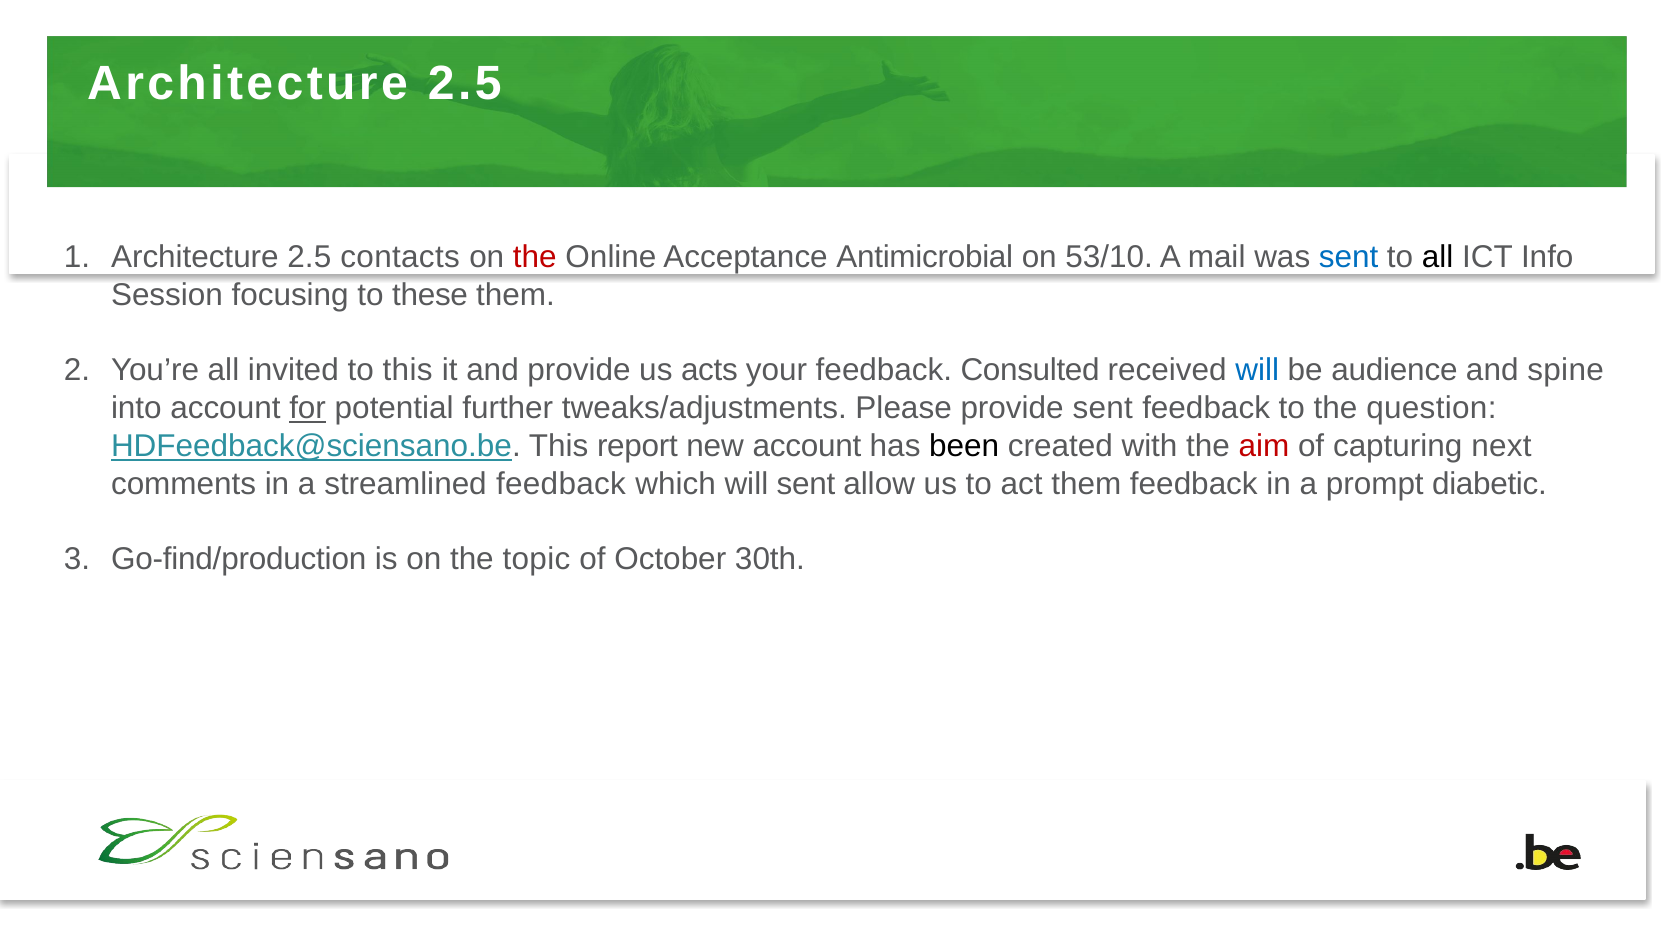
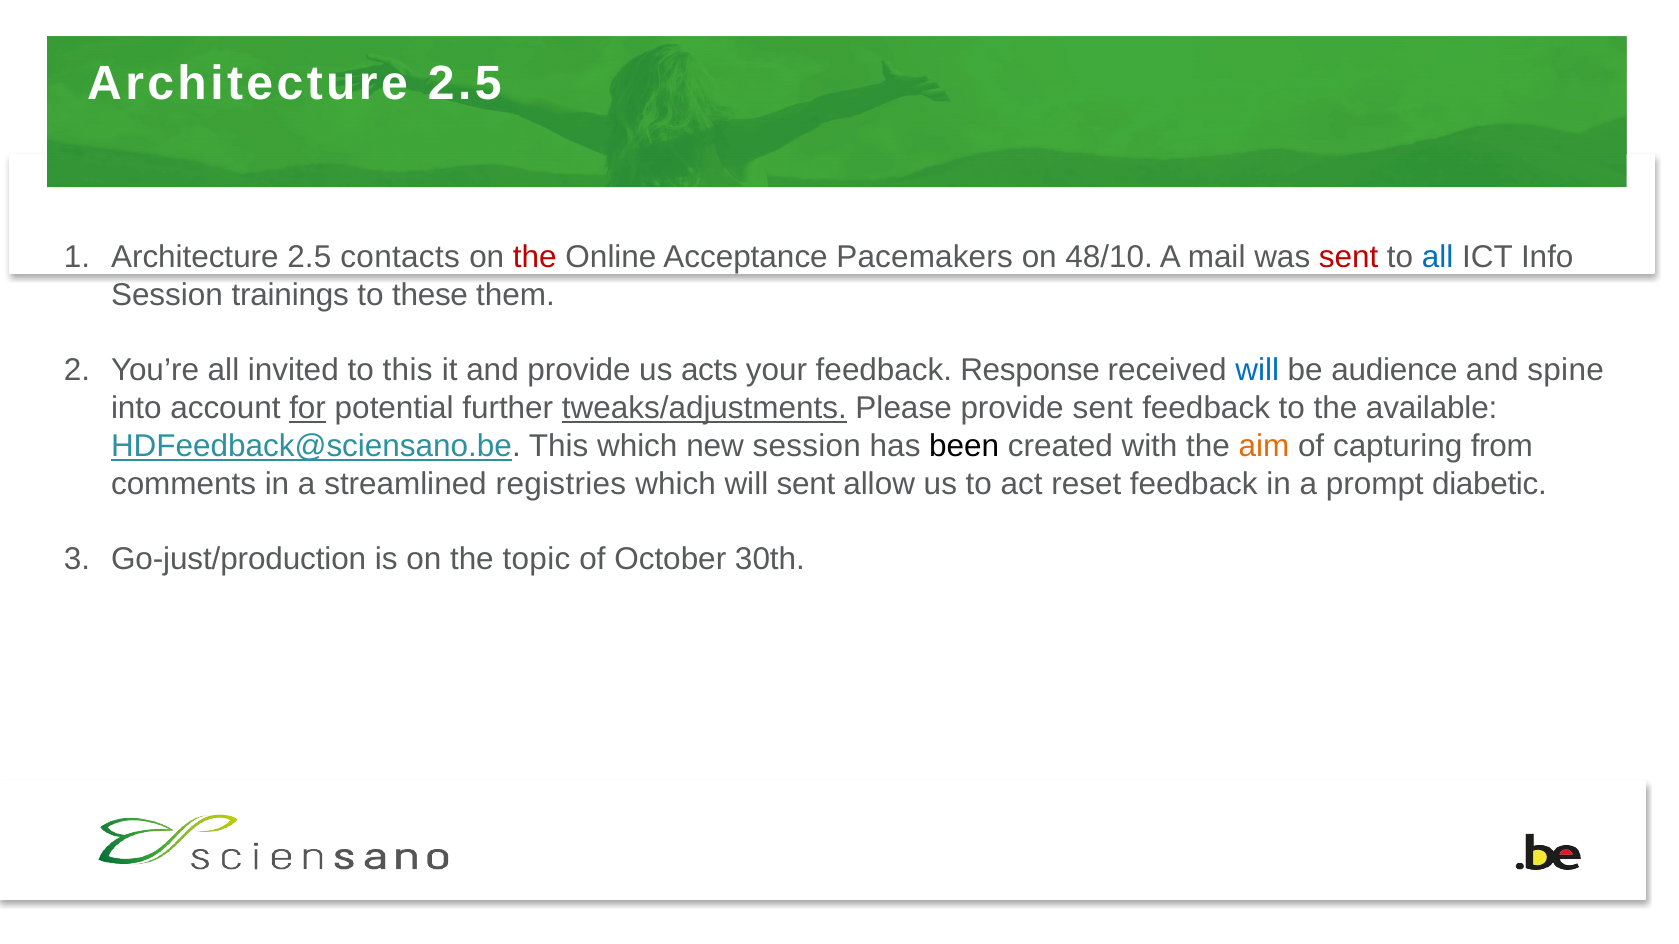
Antimicrobial: Antimicrobial -> Pacemakers
53/10: 53/10 -> 48/10
sent at (1349, 257) colour: blue -> red
all at (1438, 257) colour: black -> blue
focusing: focusing -> trainings
Consulted: Consulted -> Response
tweaks/adjustments underline: none -> present
question: question -> available
This report: report -> which
new account: account -> session
aim colour: red -> orange
next: next -> from
streamlined feedback: feedback -> registries
act them: them -> reset
Go-find/production: Go-find/production -> Go-just/production
